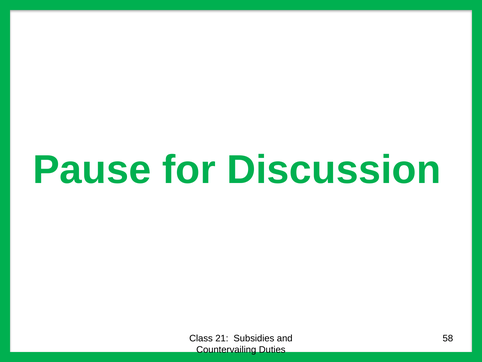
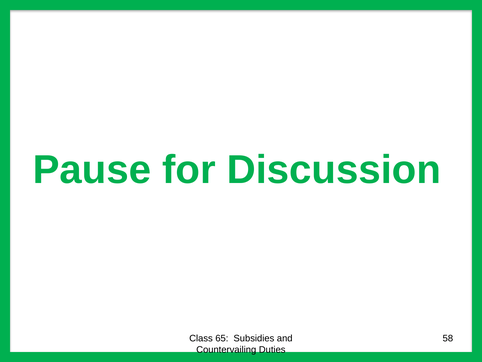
21: 21 -> 65
